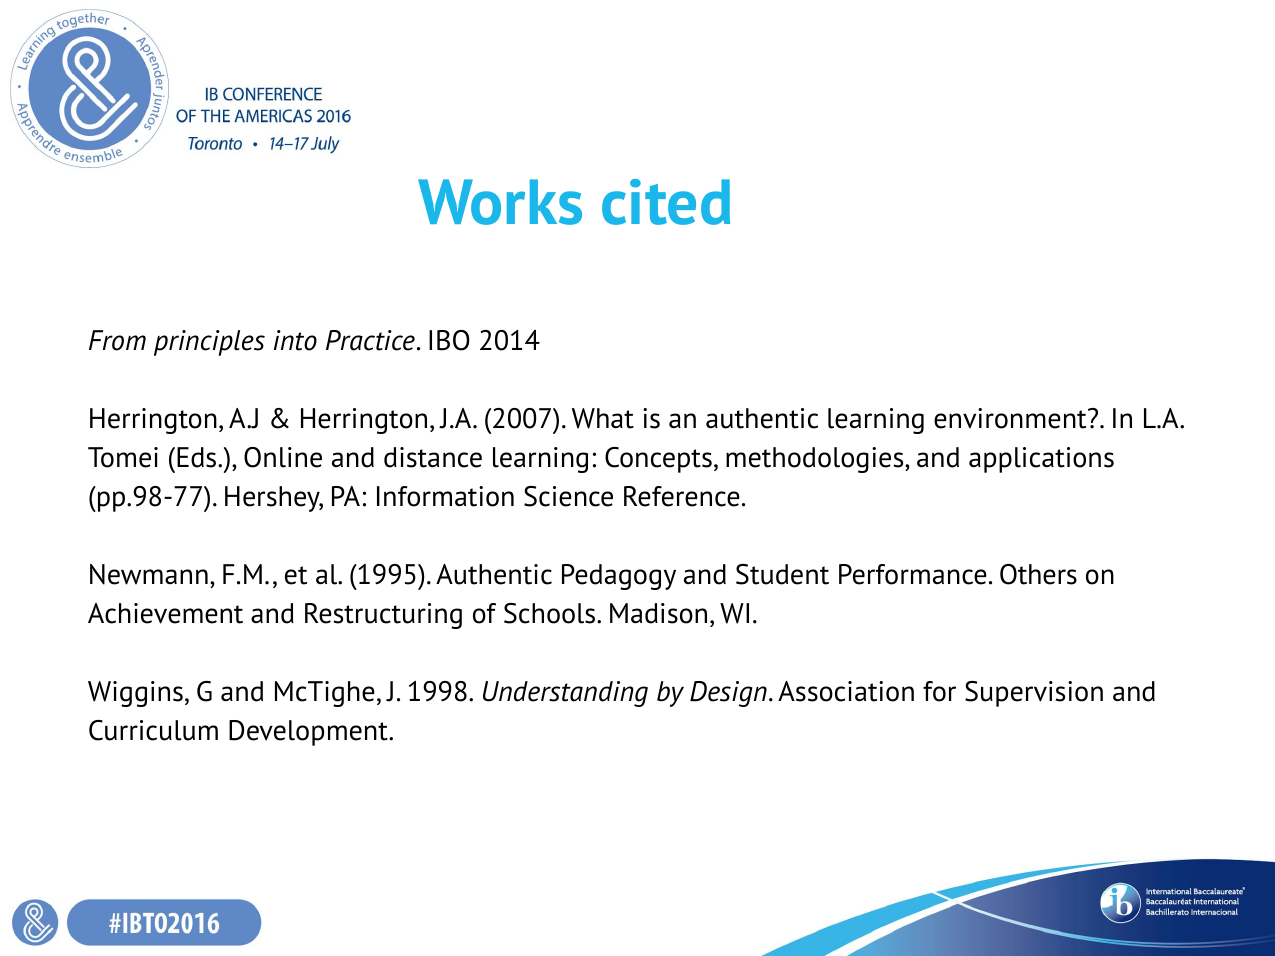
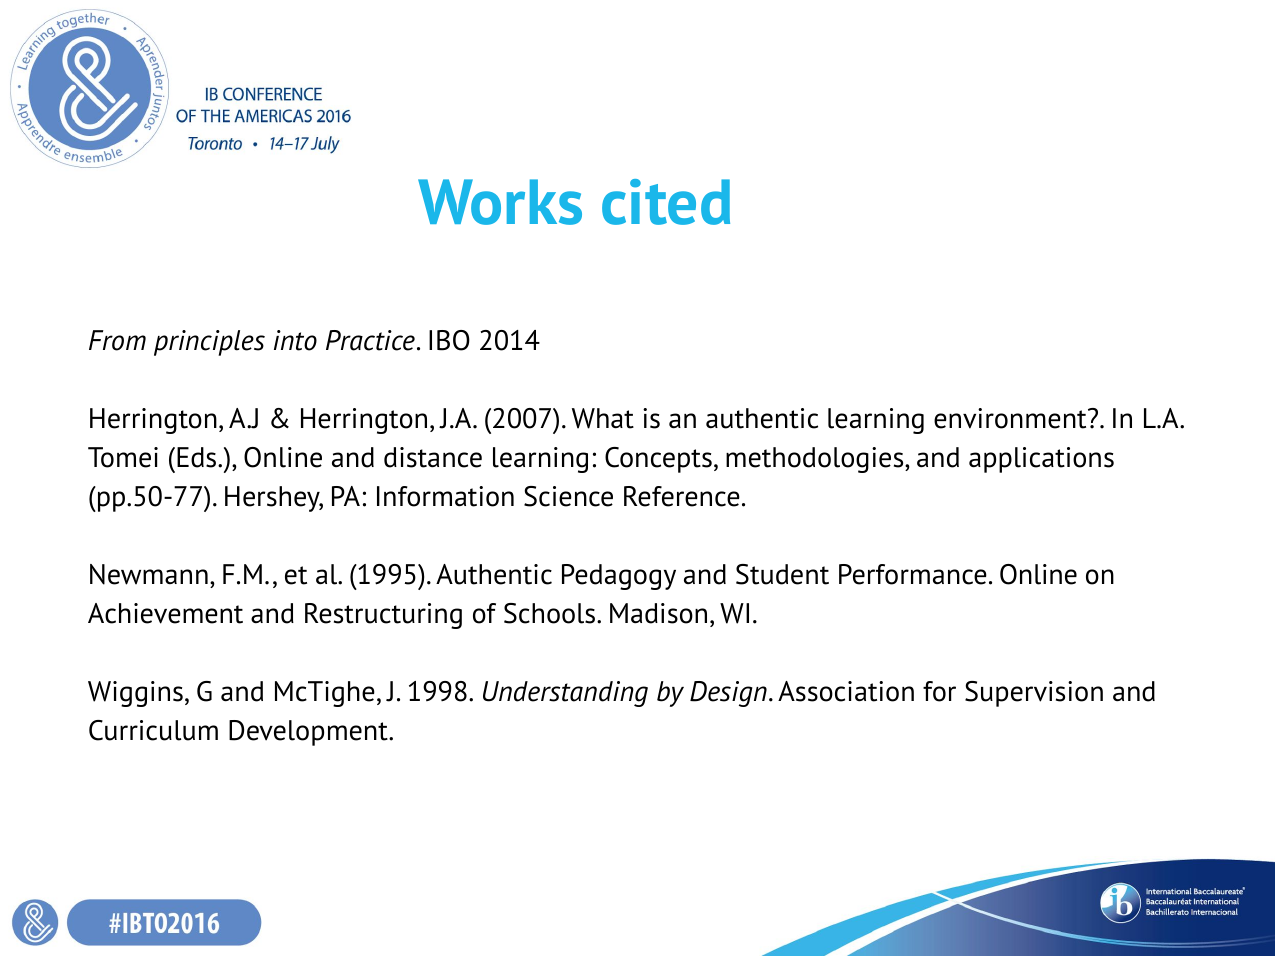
pp.98-77: pp.98-77 -> pp.50-77
Performance Others: Others -> Online
